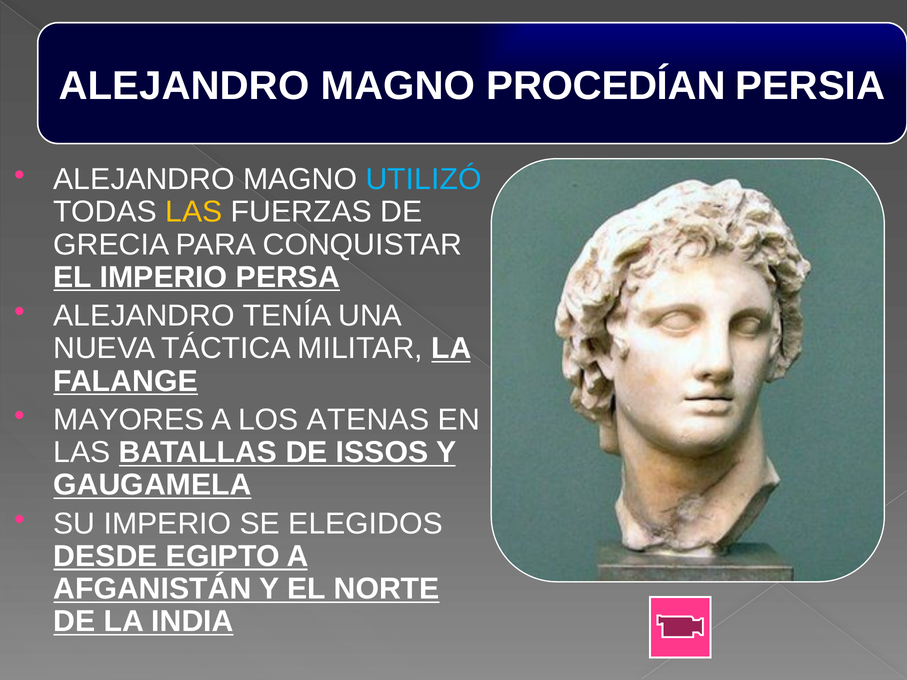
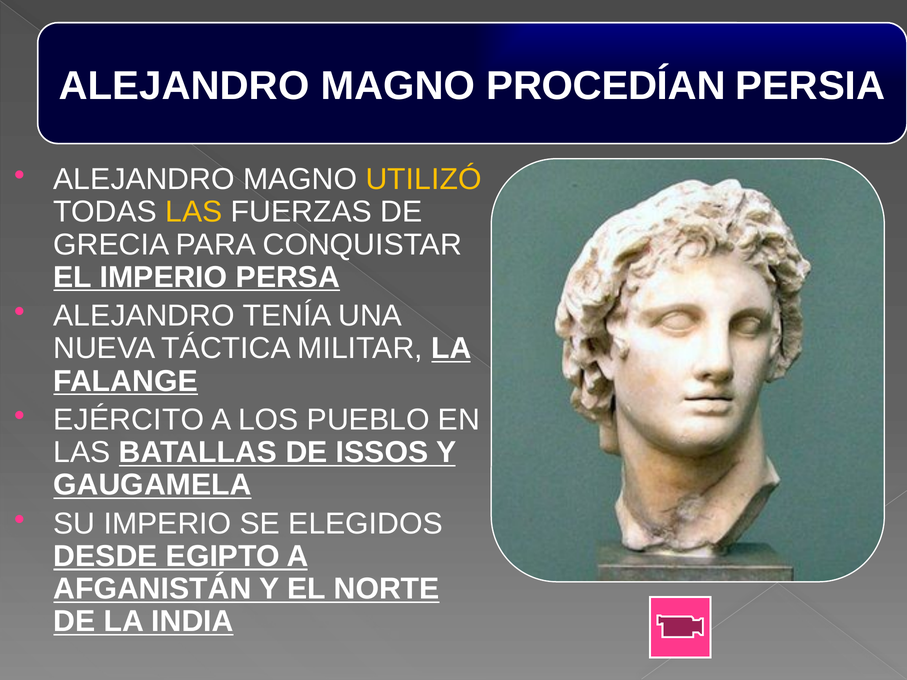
UTILIZÓ colour: light blue -> yellow
MAYORES: MAYORES -> EJÉRCITO
ATENAS: ATENAS -> PUEBLO
